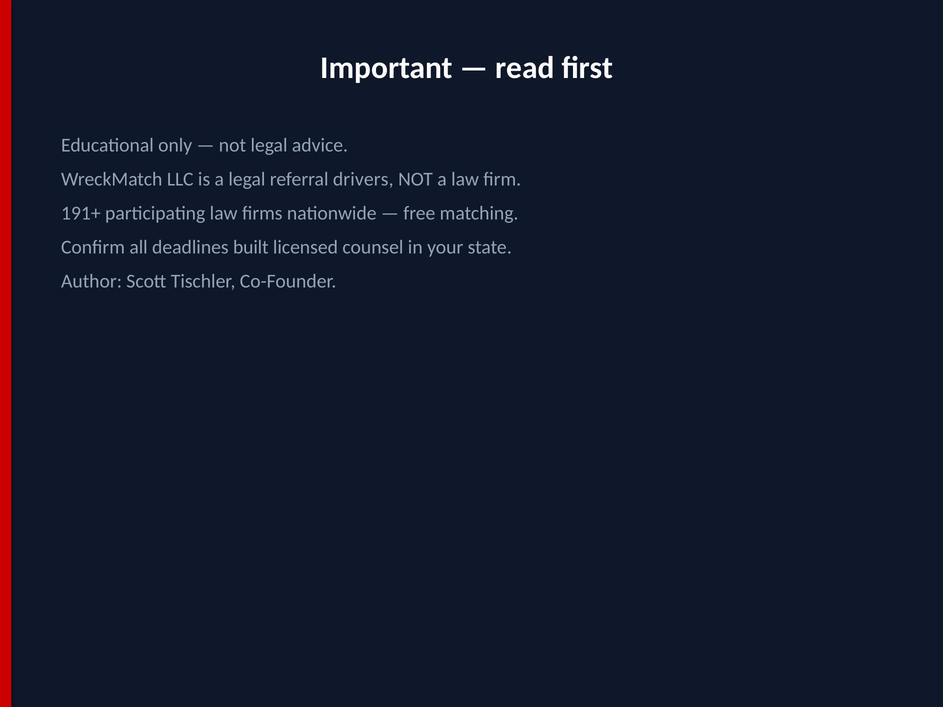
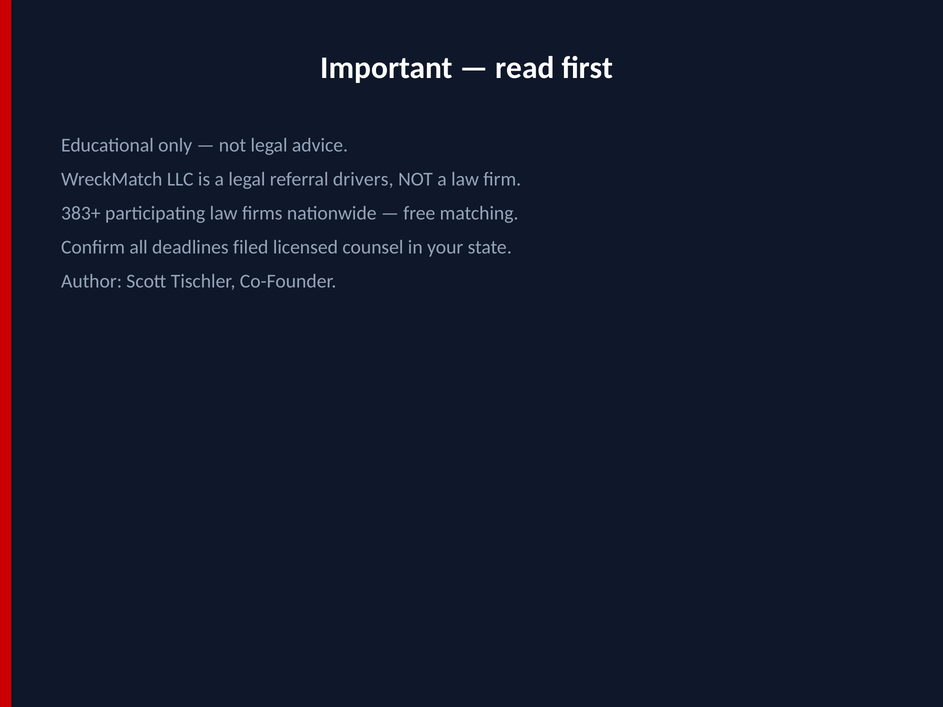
191+: 191+ -> 383+
built: built -> filed
